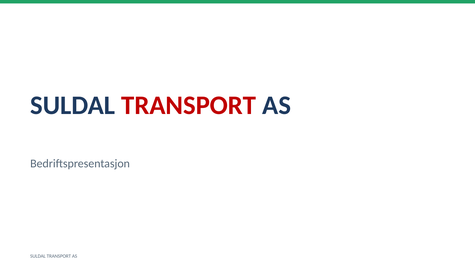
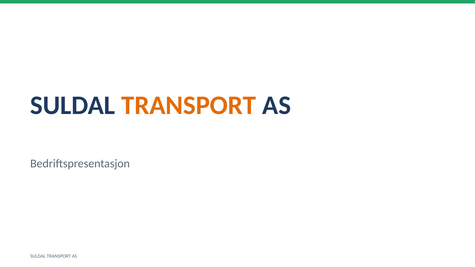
TRANSPORT at (189, 105) colour: red -> orange
